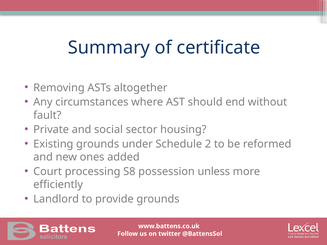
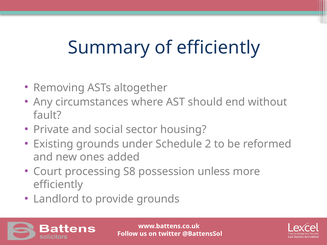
of certificate: certificate -> efficiently
